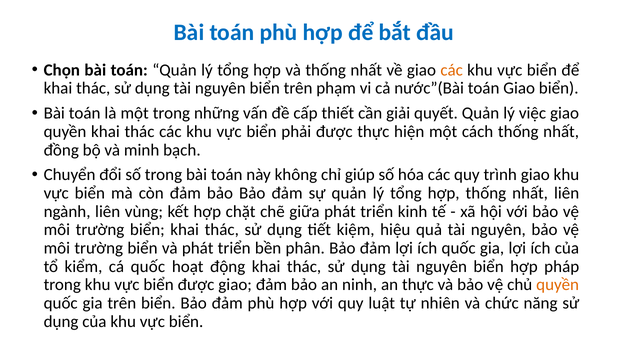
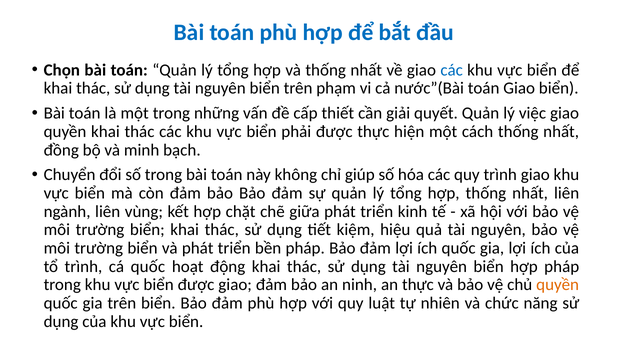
các at (452, 70) colour: orange -> blue
bền phân: phân -> pháp
tổ kiểm: kiểm -> trình
